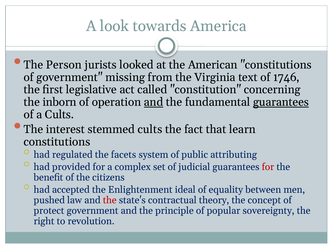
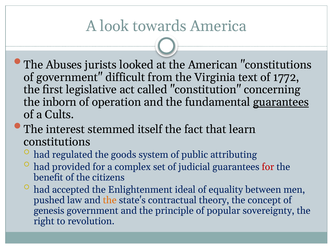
Person: Person -> Abuses
missing: missing -> difficult
1746: 1746 -> 1772
and at (154, 102) underline: present -> none
stemmed cults: cults -> itself
facets: facets -> goods
the at (110, 201) colour: red -> orange
protect: protect -> genesis
